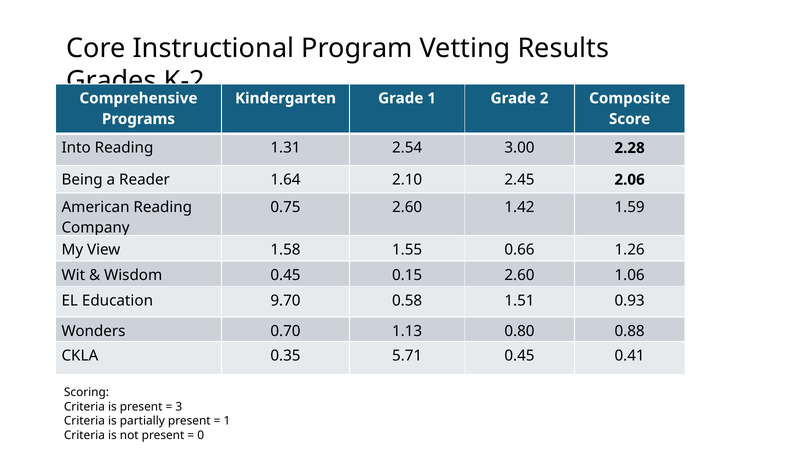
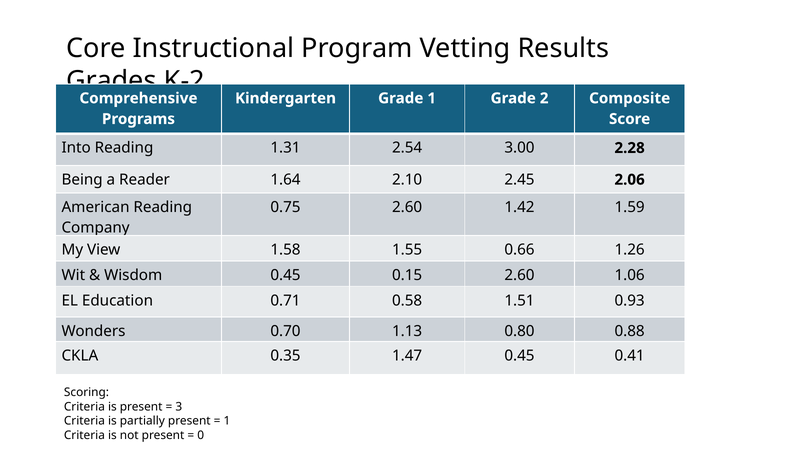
9.70: 9.70 -> 0.71
5.71: 5.71 -> 1.47
